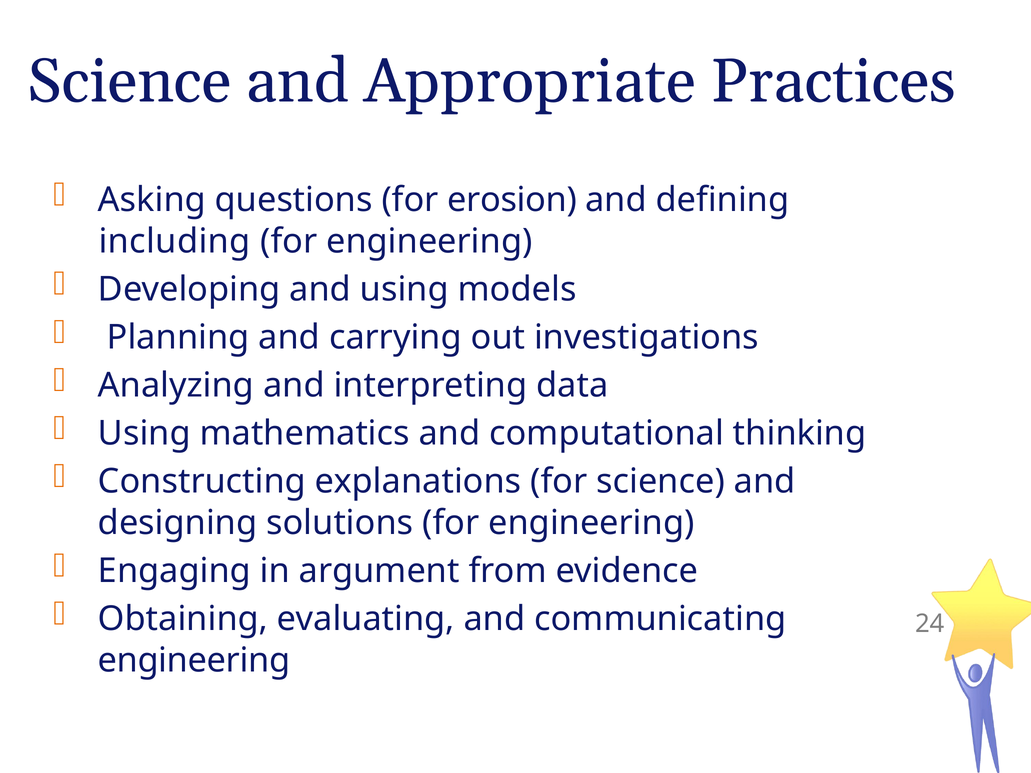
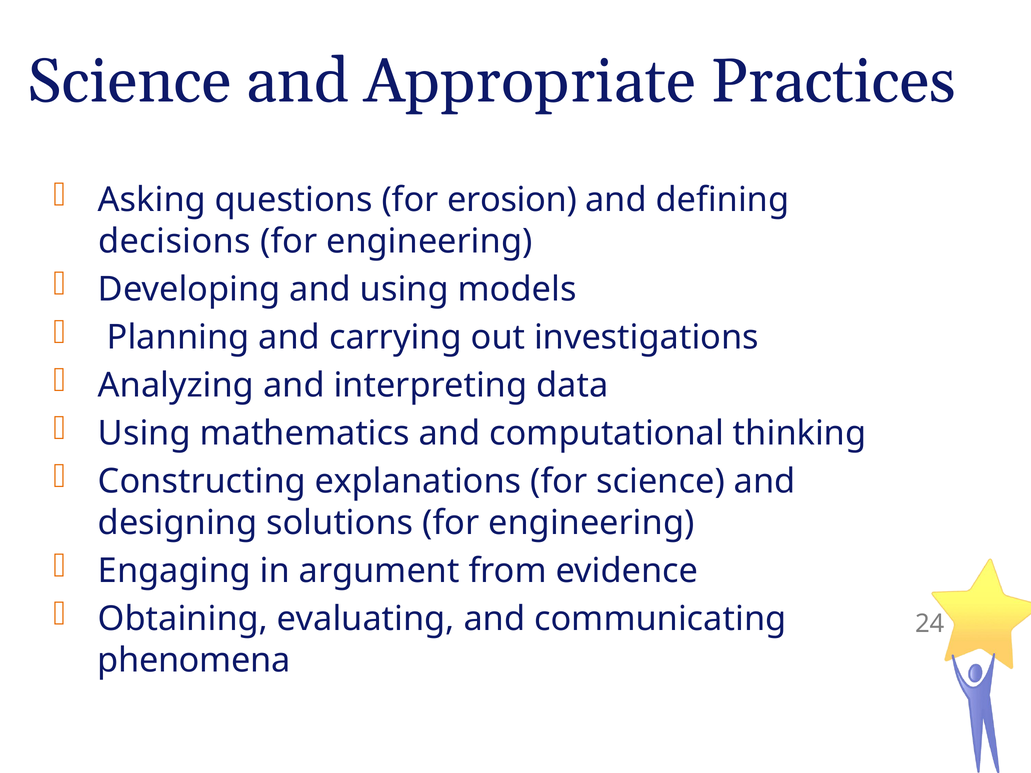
including: including -> decisions
engineering at (194, 660): engineering -> phenomena
